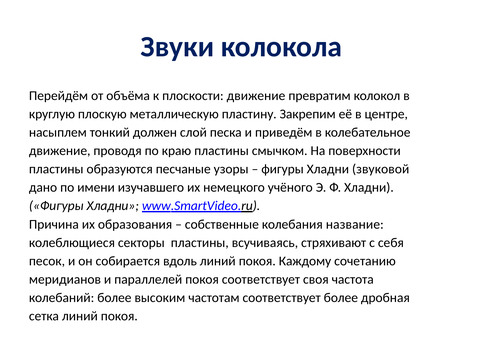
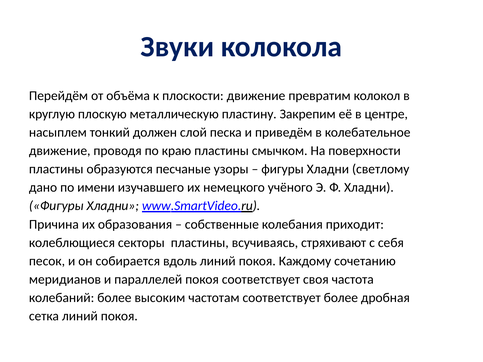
звуковой: звуковой -> светлому
название: название -> приходит
